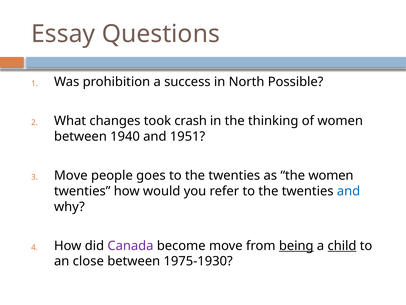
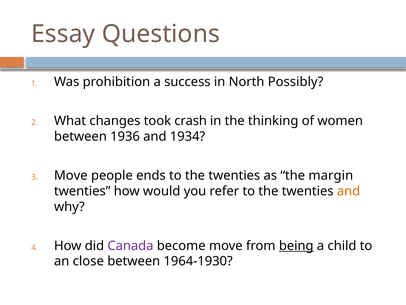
Possible: Possible -> Possibly
1940: 1940 -> 1936
1951: 1951 -> 1934
goes: goes -> ends
the women: women -> margin
and at (349, 191) colour: blue -> orange
child underline: present -> none
1975-1930: 1975-1930 -> 1964-1930
